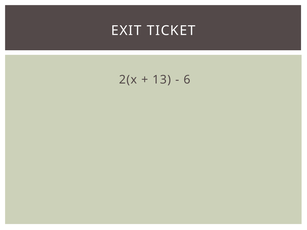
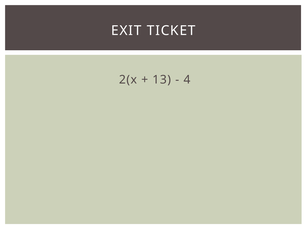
6: 6 -> 4
